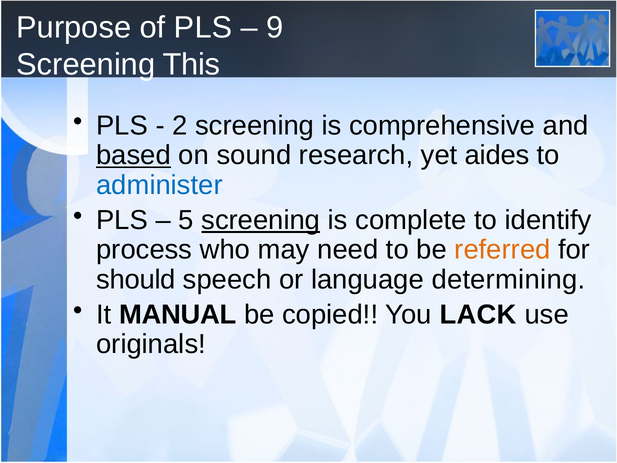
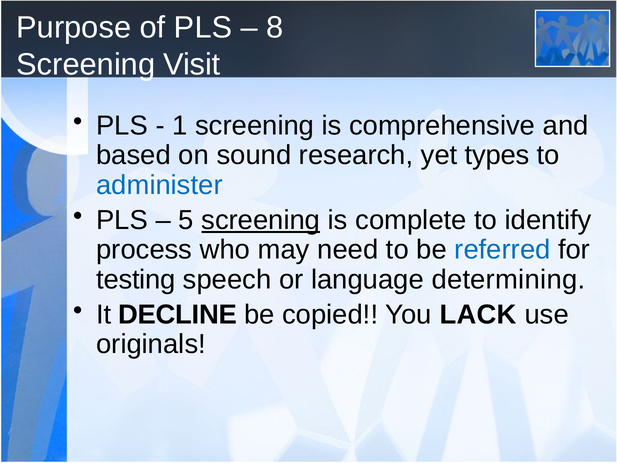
9: 9 -> 8
This: This -> Visit
2: 2 -> 1
based underline: present -> none
aides: aides -> types
referred colour: orange -> blue
should: should -> testing
MANUAL: MANUAL -> DECLINE
